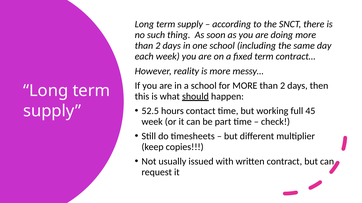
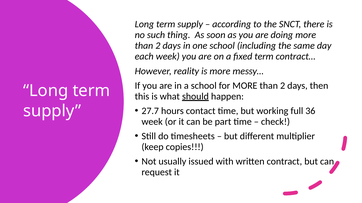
52.5: 52.5 -> 27.7
45: 45 -> 36
